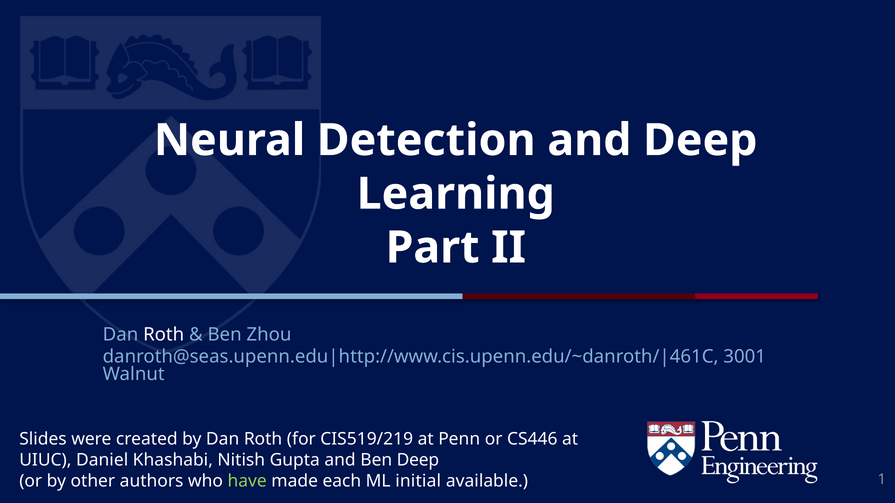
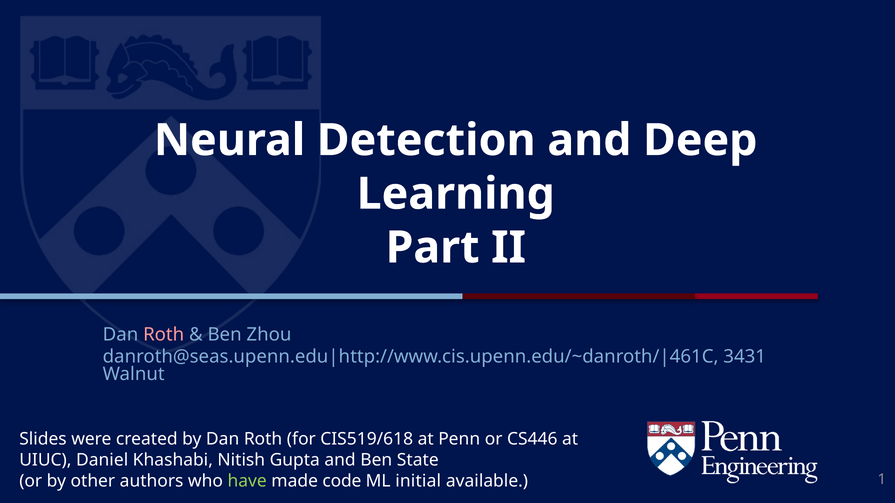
Roth at (164, 335) colour: white -> pink
3001: 3001 -> 3431
CIS519/219: CIS519/219 -> CIS519/618
Ben Deep: Deep -> State
each: each -> code
